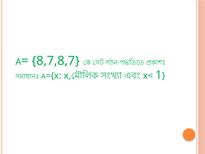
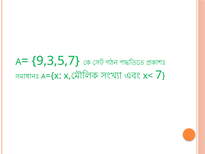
8,7,8,7: 8,7,8,7 -> 9,3,5,7
1: 1 -> 7
